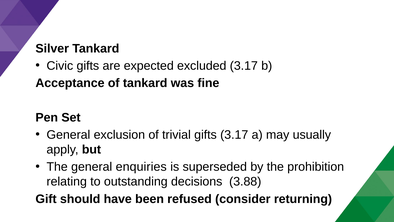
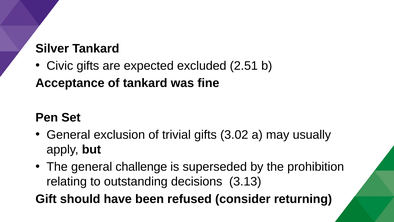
excluded 3.17: 3.17 -> 2.51
gifts 3.17: 3.17 -> 3.02
enquiries: enquiries -> challenge
3.88: 3.88 -> 3.13
